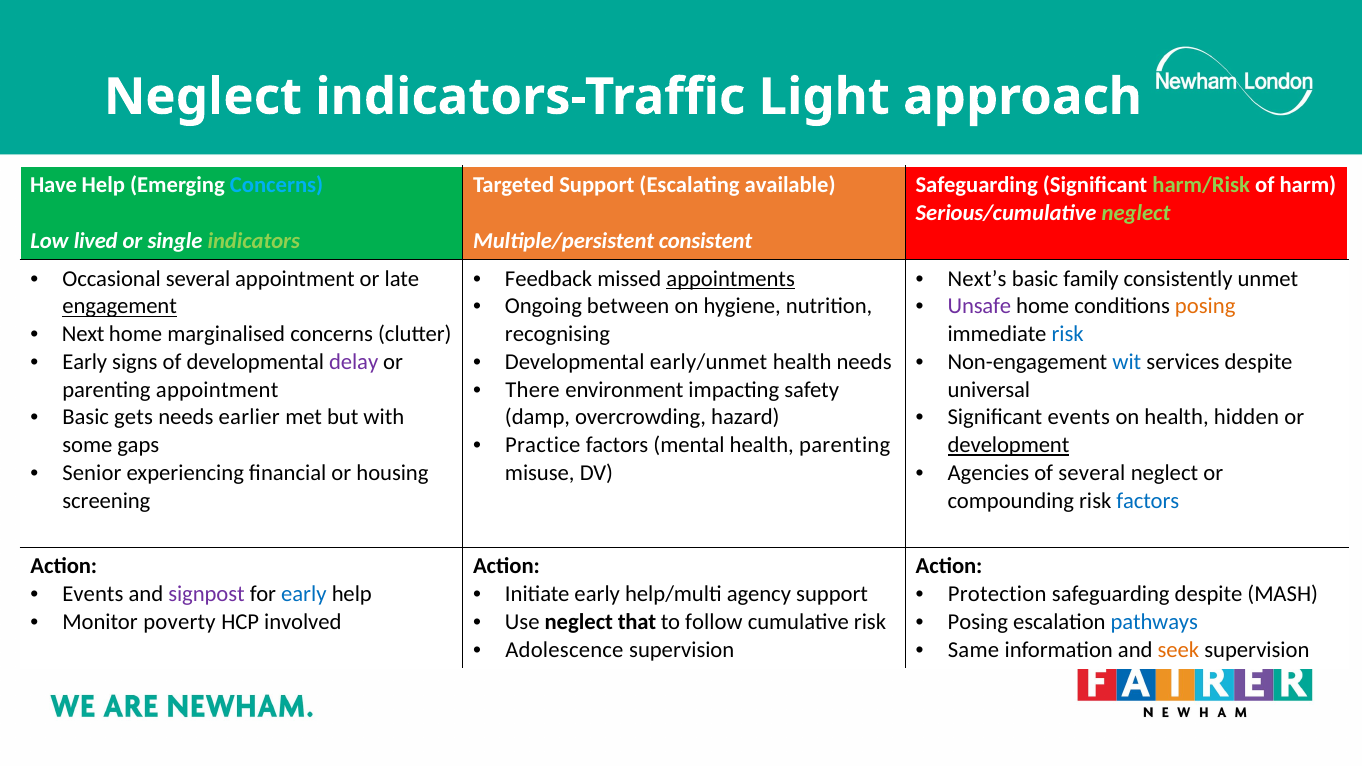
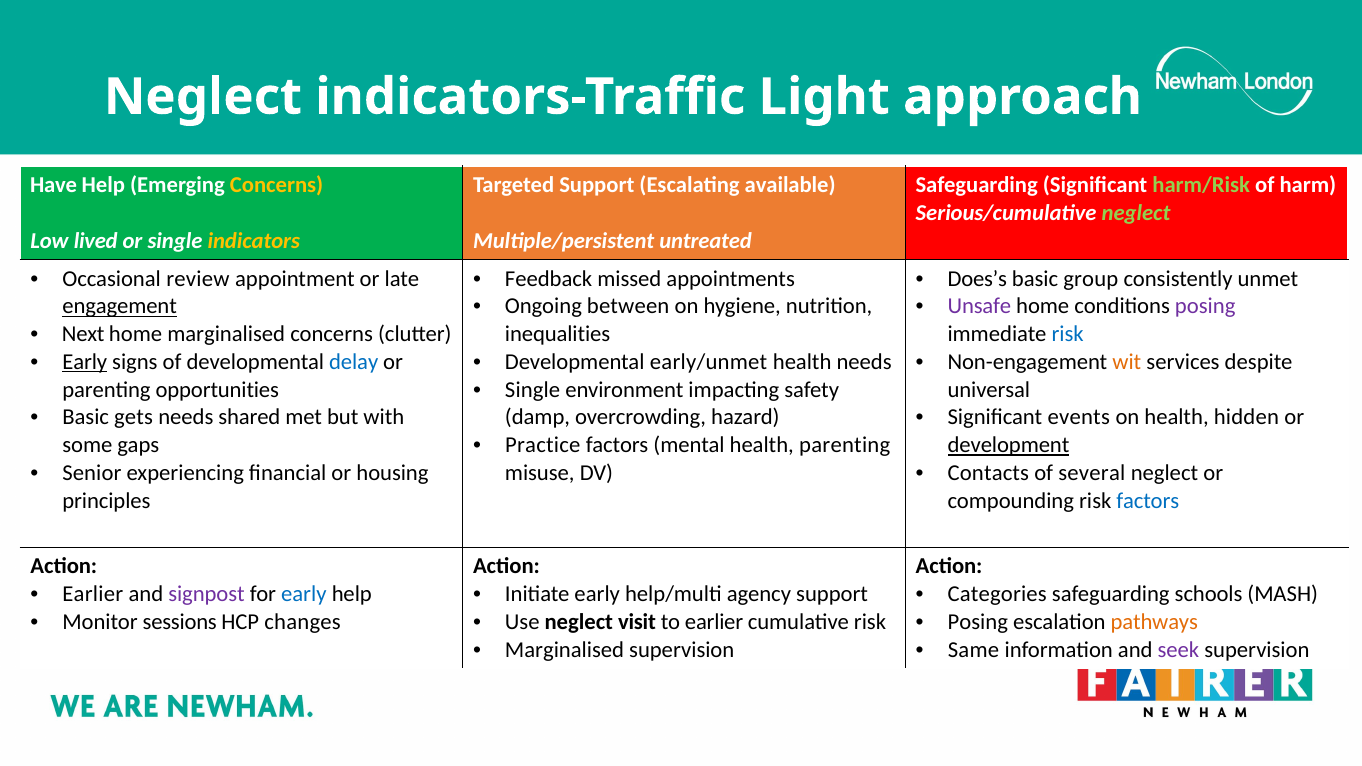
Concerns at (277, 185) colour: light blue -> yellow
indicators colour: light green -> yellow
consistent: consistent -> untreated
Occasional several: several -> review
appointments underline: present -> none
Next’s: Next’s -> Does’s
family: family -> group
posing at (1205, 307) colour: orange -> purple
recognising: recognising -> inequalities
Early at (85, 362) underline: none -> present
delay colour: purple -> blue
wit colour: blue -> orange
There at (533, 390): There -> Single
parenting appointment: appointment -> opportunities
earlier: earlier -> shared
Agencies: Agencies -> Contacts
screening: screening -> principles
Events at (93, 594): Events -> Earlier
Protection: Protection -> Categories
safeguarding despite: despite -> schools
poverty: poverty -> sessions
involved: involved -> changes
that: that -> visit
to follow: follow -> earlier
pathways colour: blue -> orange
Adolescence at (564, 650): Adolescence -> Marginalised
seek colour: orange -> purple
